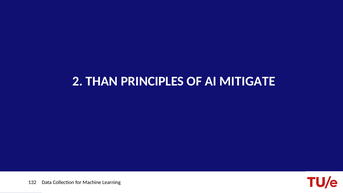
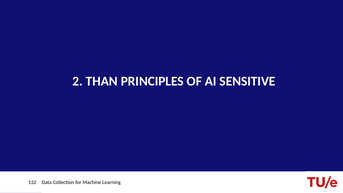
MITIGATE: MITIGATE -> SENSITIVE
